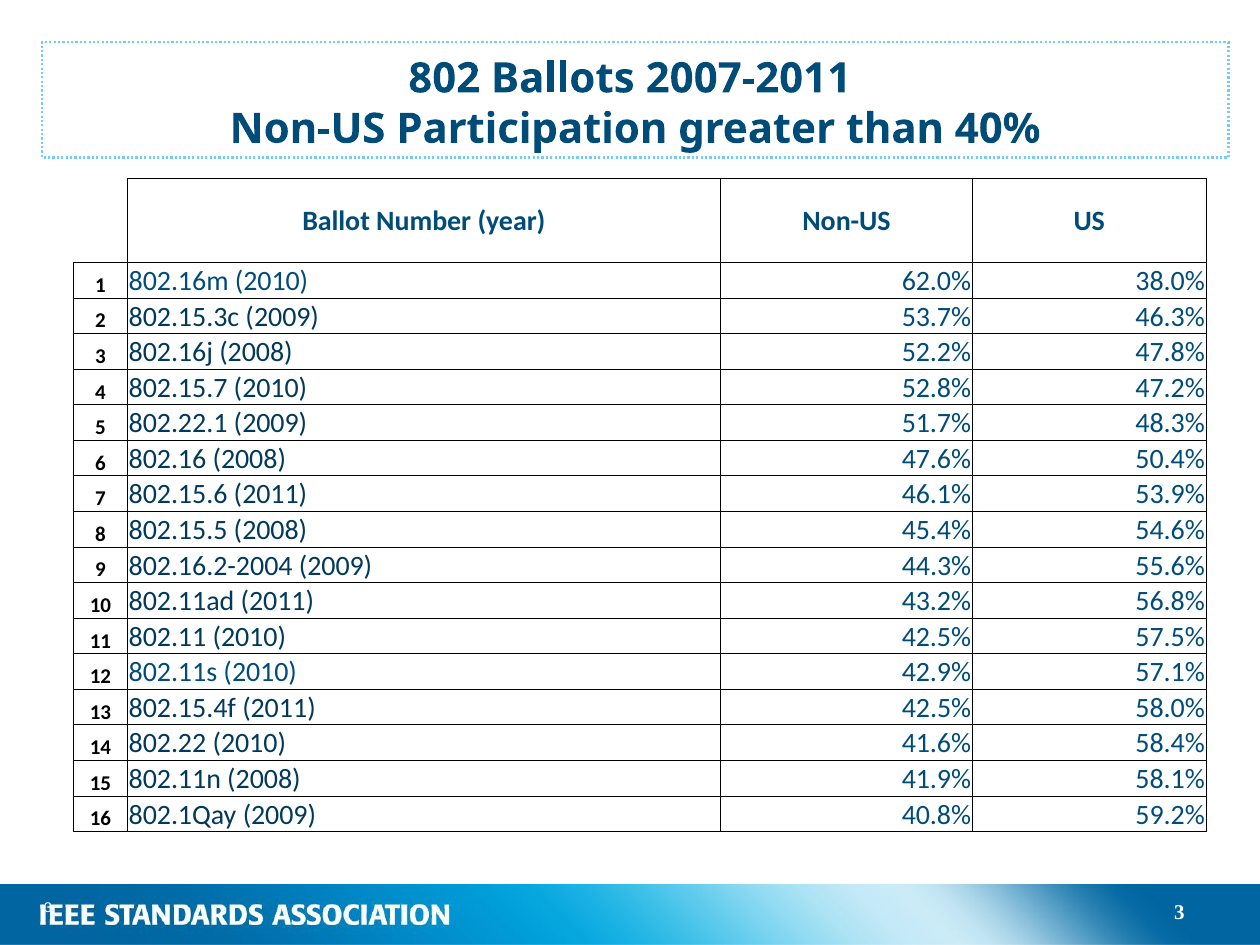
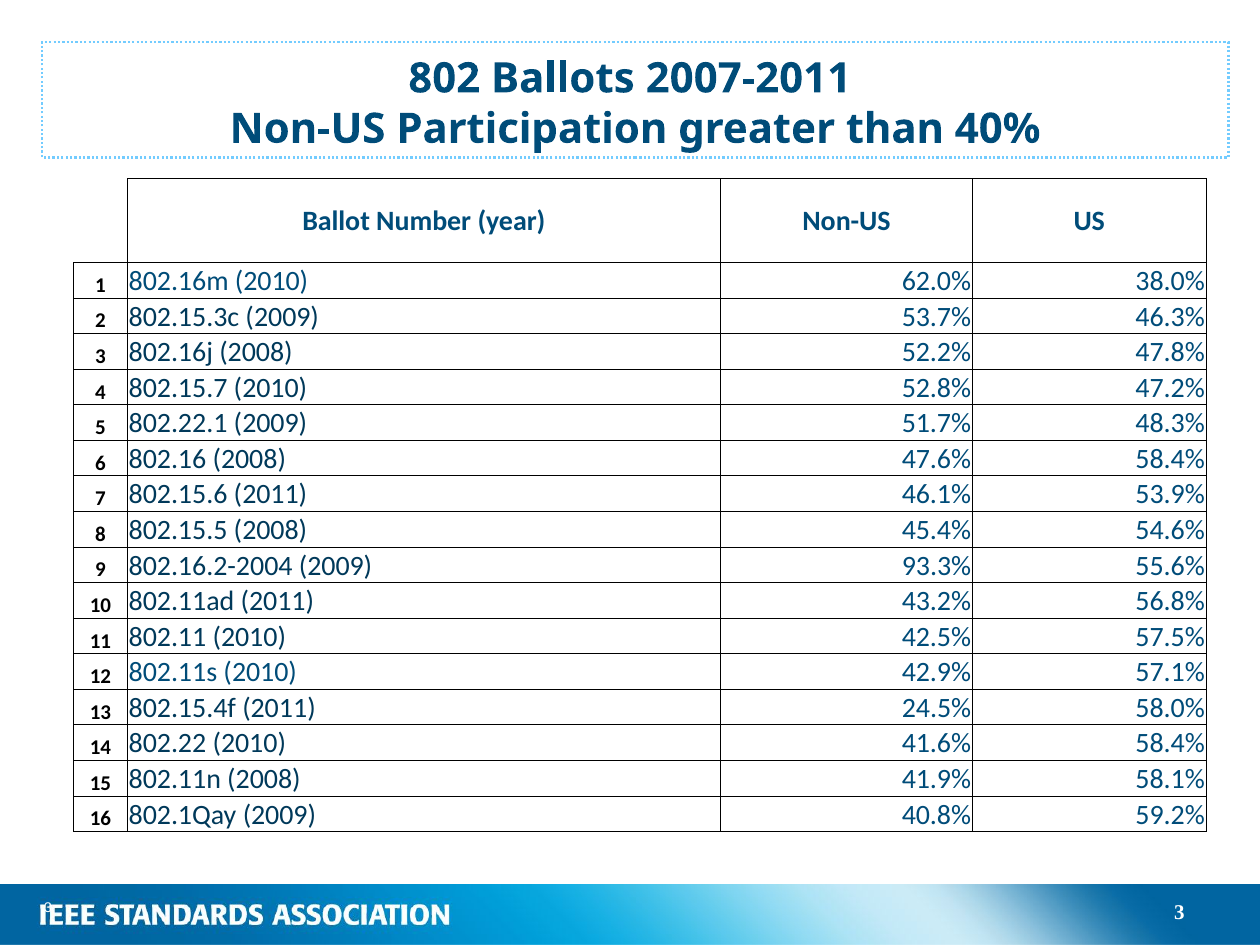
47.6% 50.4%: 50.4% -> 58.4%
44.3%: 44.3% -> 93.3%
2011 42.5%: 42.5% -> 24.5%
